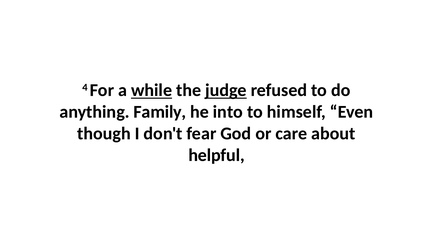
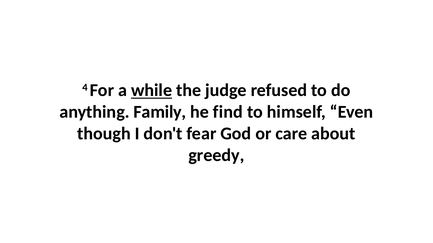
judge underline: present -> none
into: into -> find
helpful: helpful -> greedy
